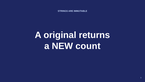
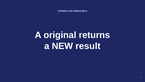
count: count -> result
